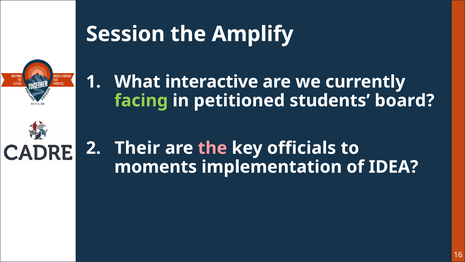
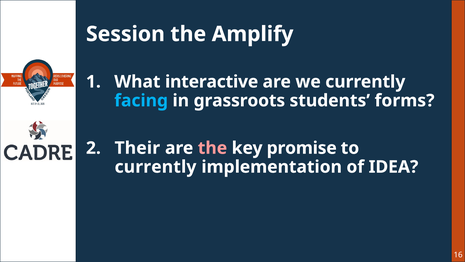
facing colour: light green -> light blue
petitioned: petitioned -> grassroots
board: board -> forms
officials: officials -> promise
moments at (156, 167): moments -> currently
